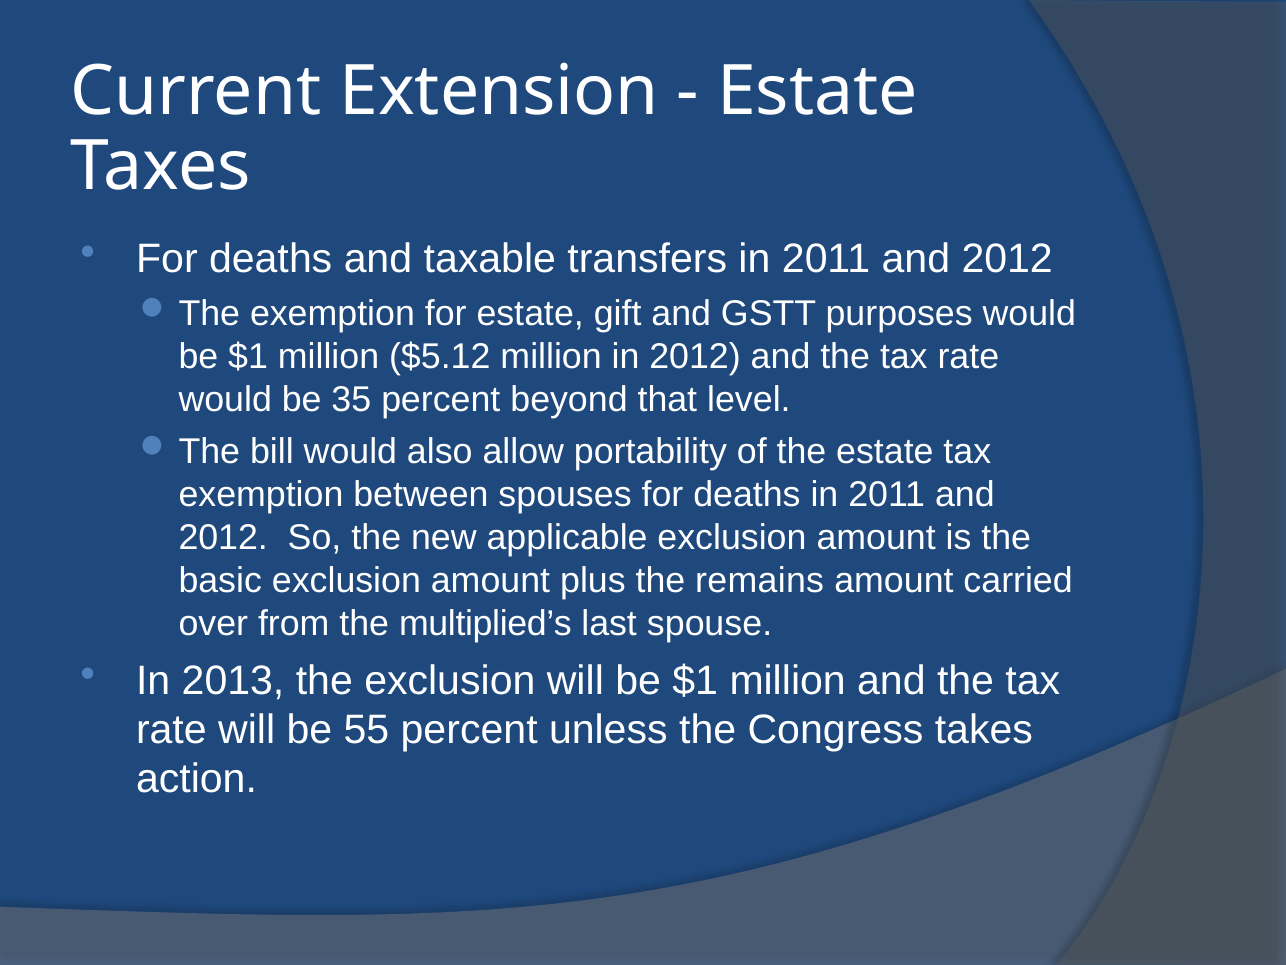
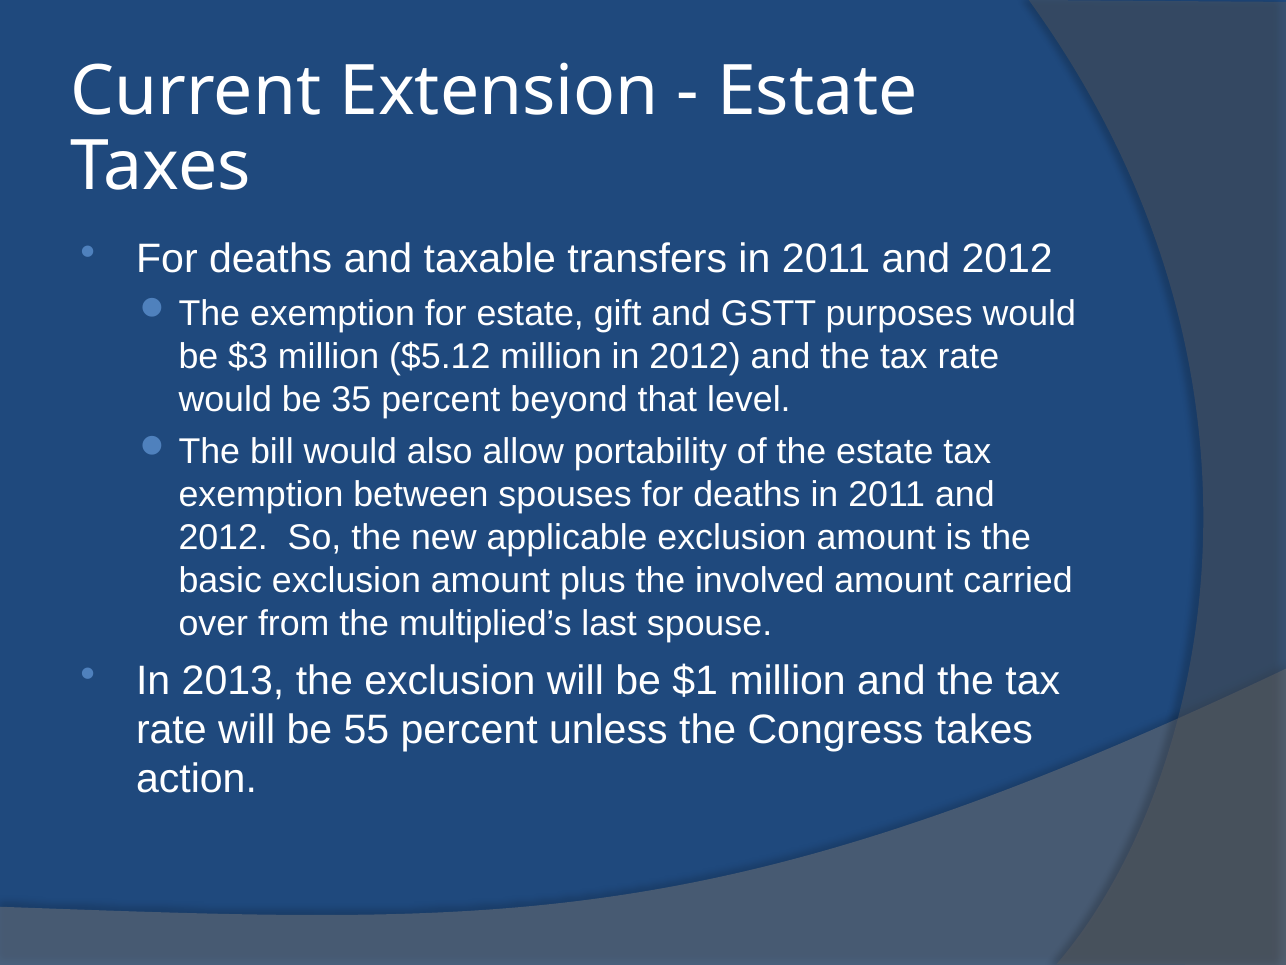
$1 at (248, 357): $1 -> $3
remains: remains -> involved
